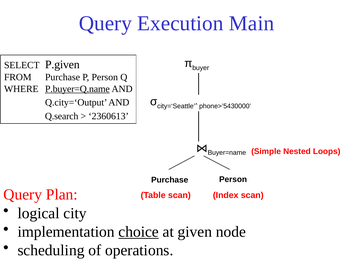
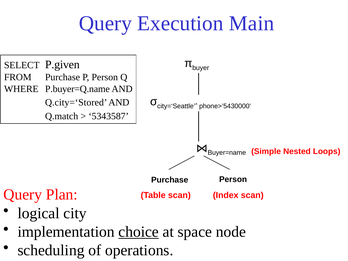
P.buyer=Q.name underline: present -> none
Q.city=‘Output: Q.city=‘Output -> Q.city=‘Stored
Q.search: Q.search -> Q.match
2360613: 2360613 -> 5343587
given: given -> space
